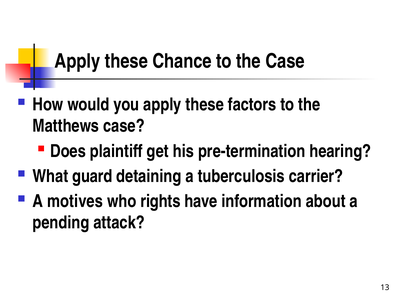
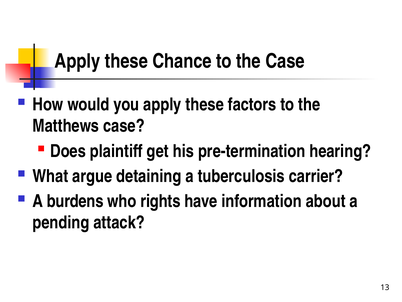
guard: guard -> argue
motives: motives -> burdens
